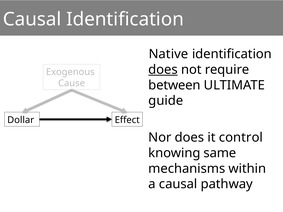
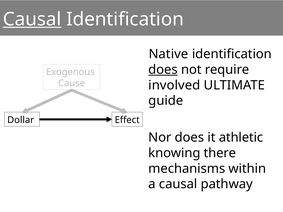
Causal at (32, 19) underline: none -> present
between: between -> involved
control: control -> athletic
same: same -> there
